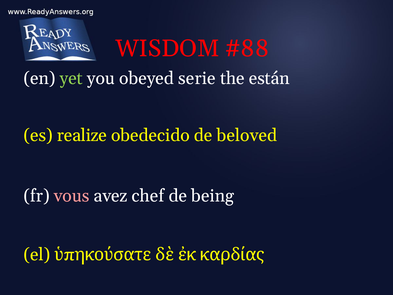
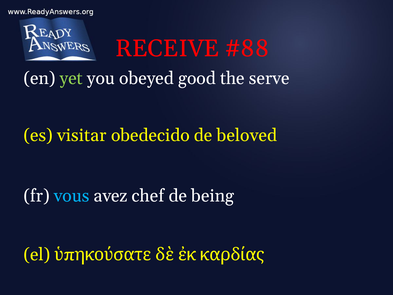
WISDOM: WISDOM -> RECEIVE
serie: serie -> good
están: están -> serve
realize: realize -> visitar
vous colour: pink -> light blue
